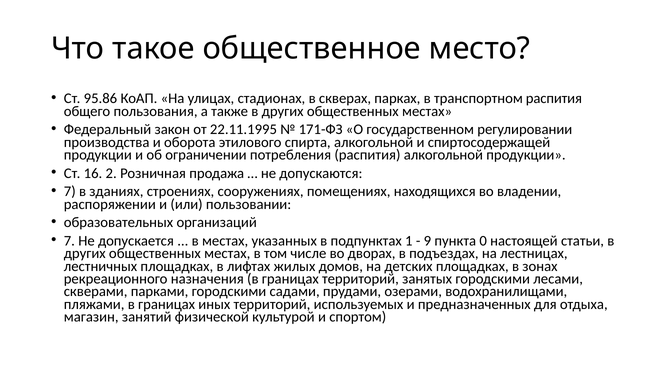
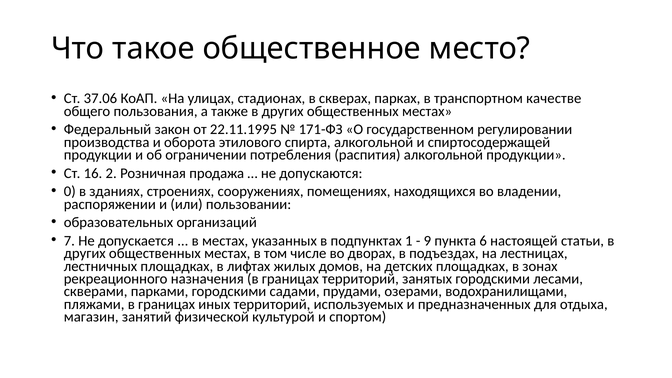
95.86: 95.86 -> 37.06
транспортном распития: распития -> качестве
7 at (70, 191): 7 -> 0
0: 0 -> 6
